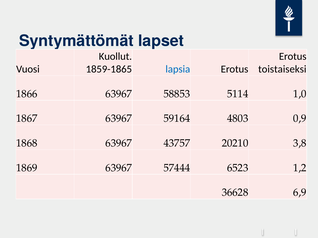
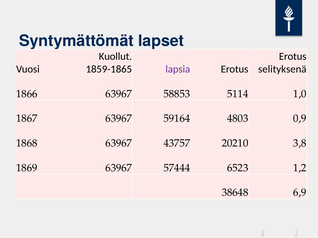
lapsia colour: blue -> purple
toistaiseksi: toistaiseksi -> selityksenä
36628: 36628 -> 38648
